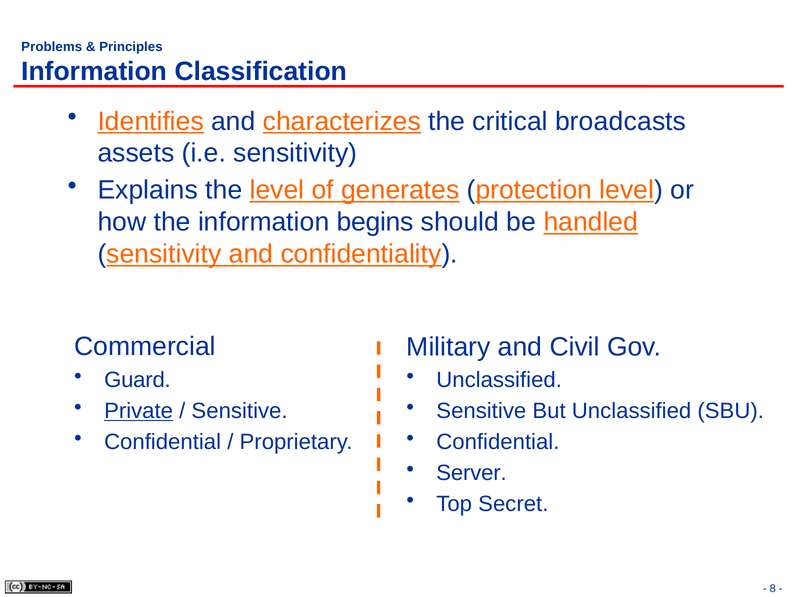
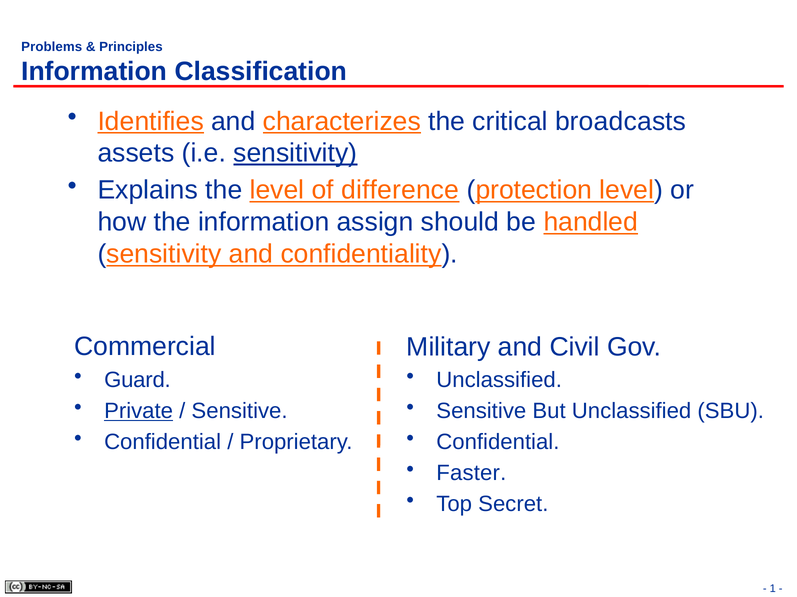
sensitivity at (295, 153) underline: none -> present
generates: generates -> difference
begins: begins -> assign
Server: Server -> Faster
8: 8 -> 1
